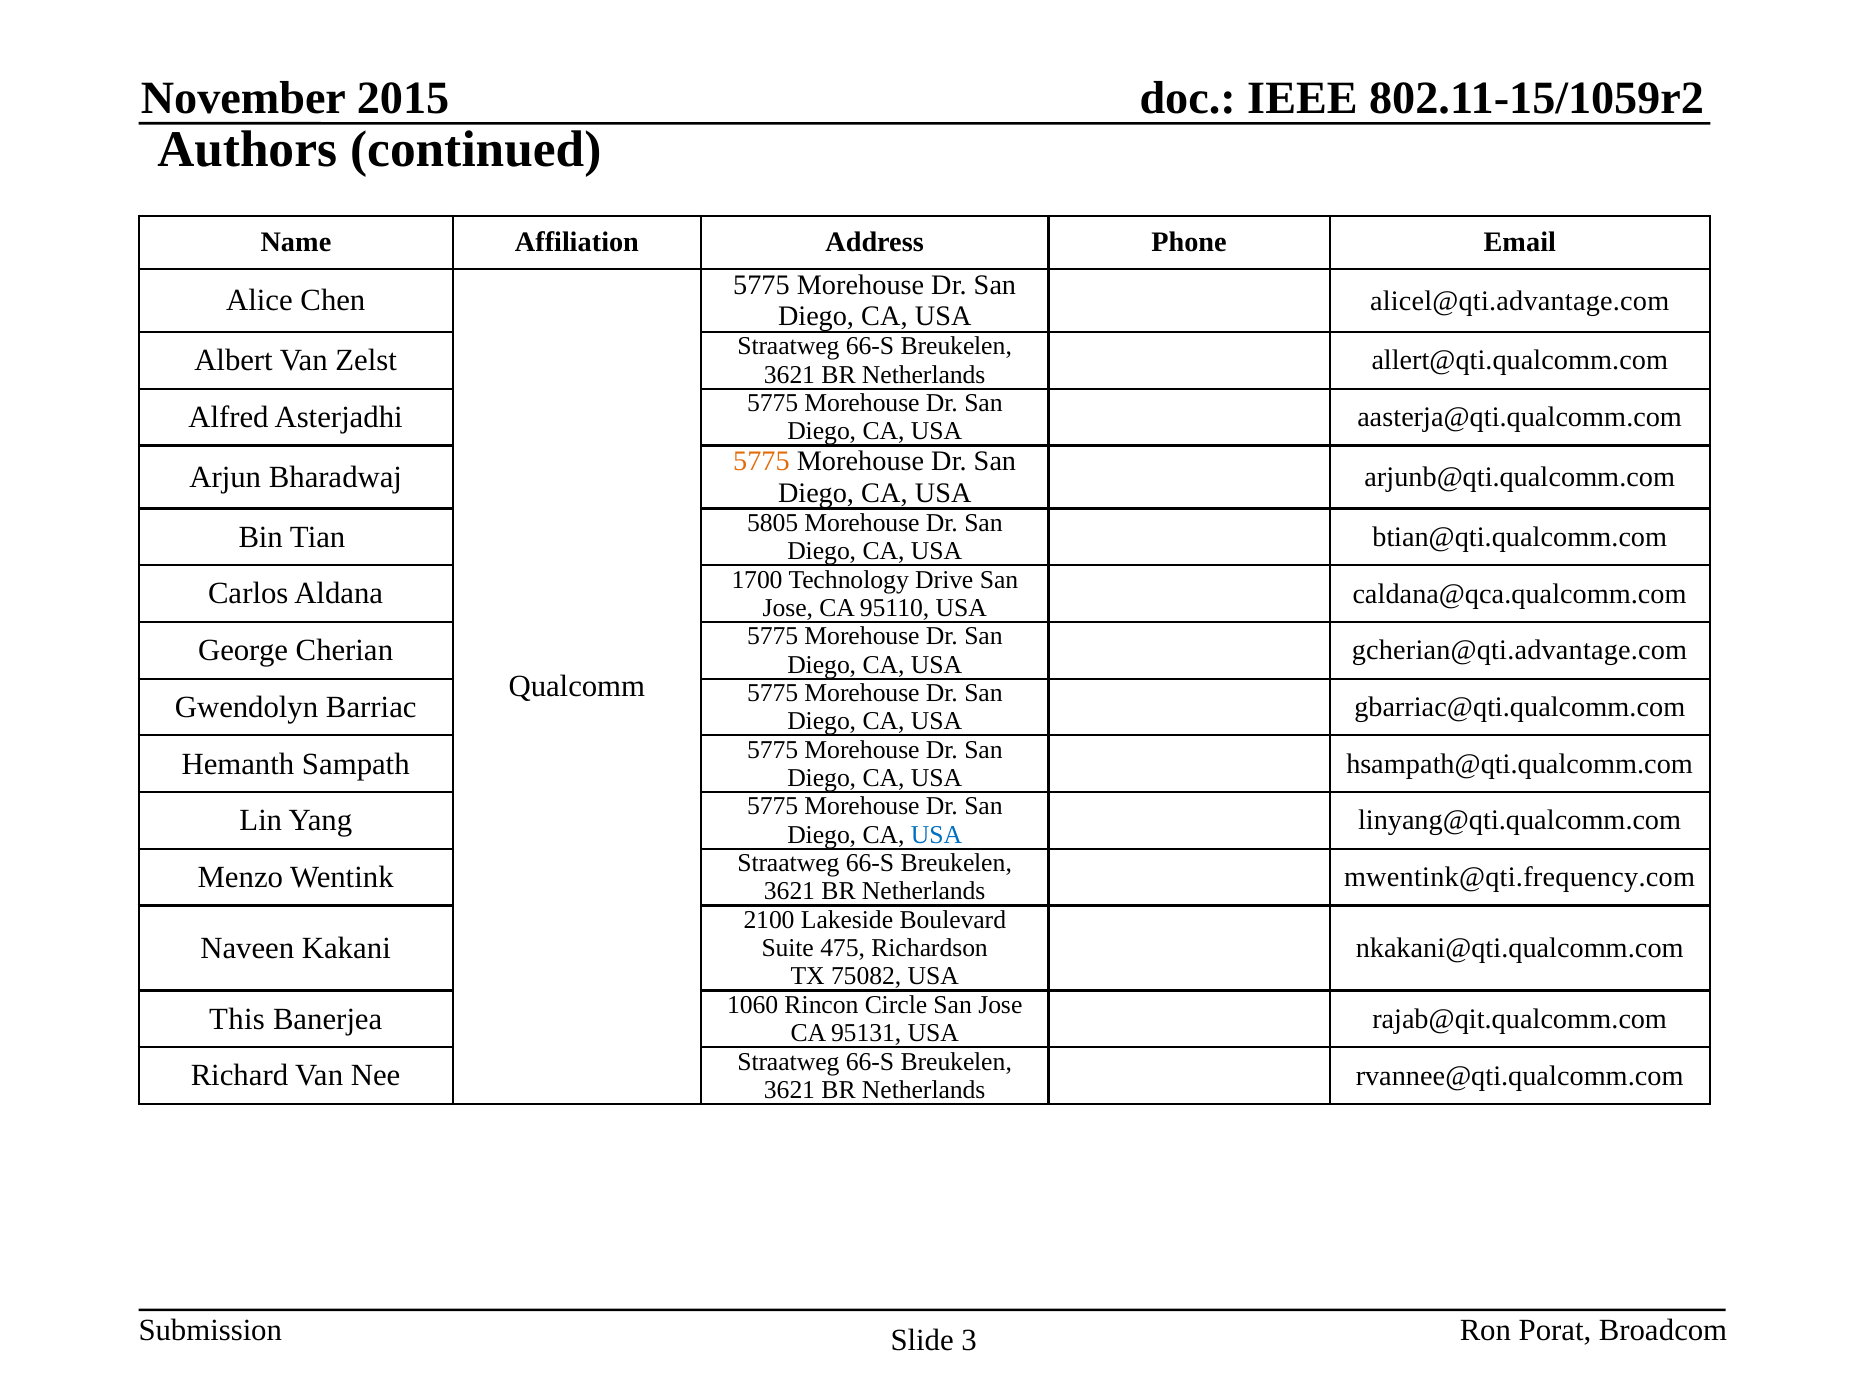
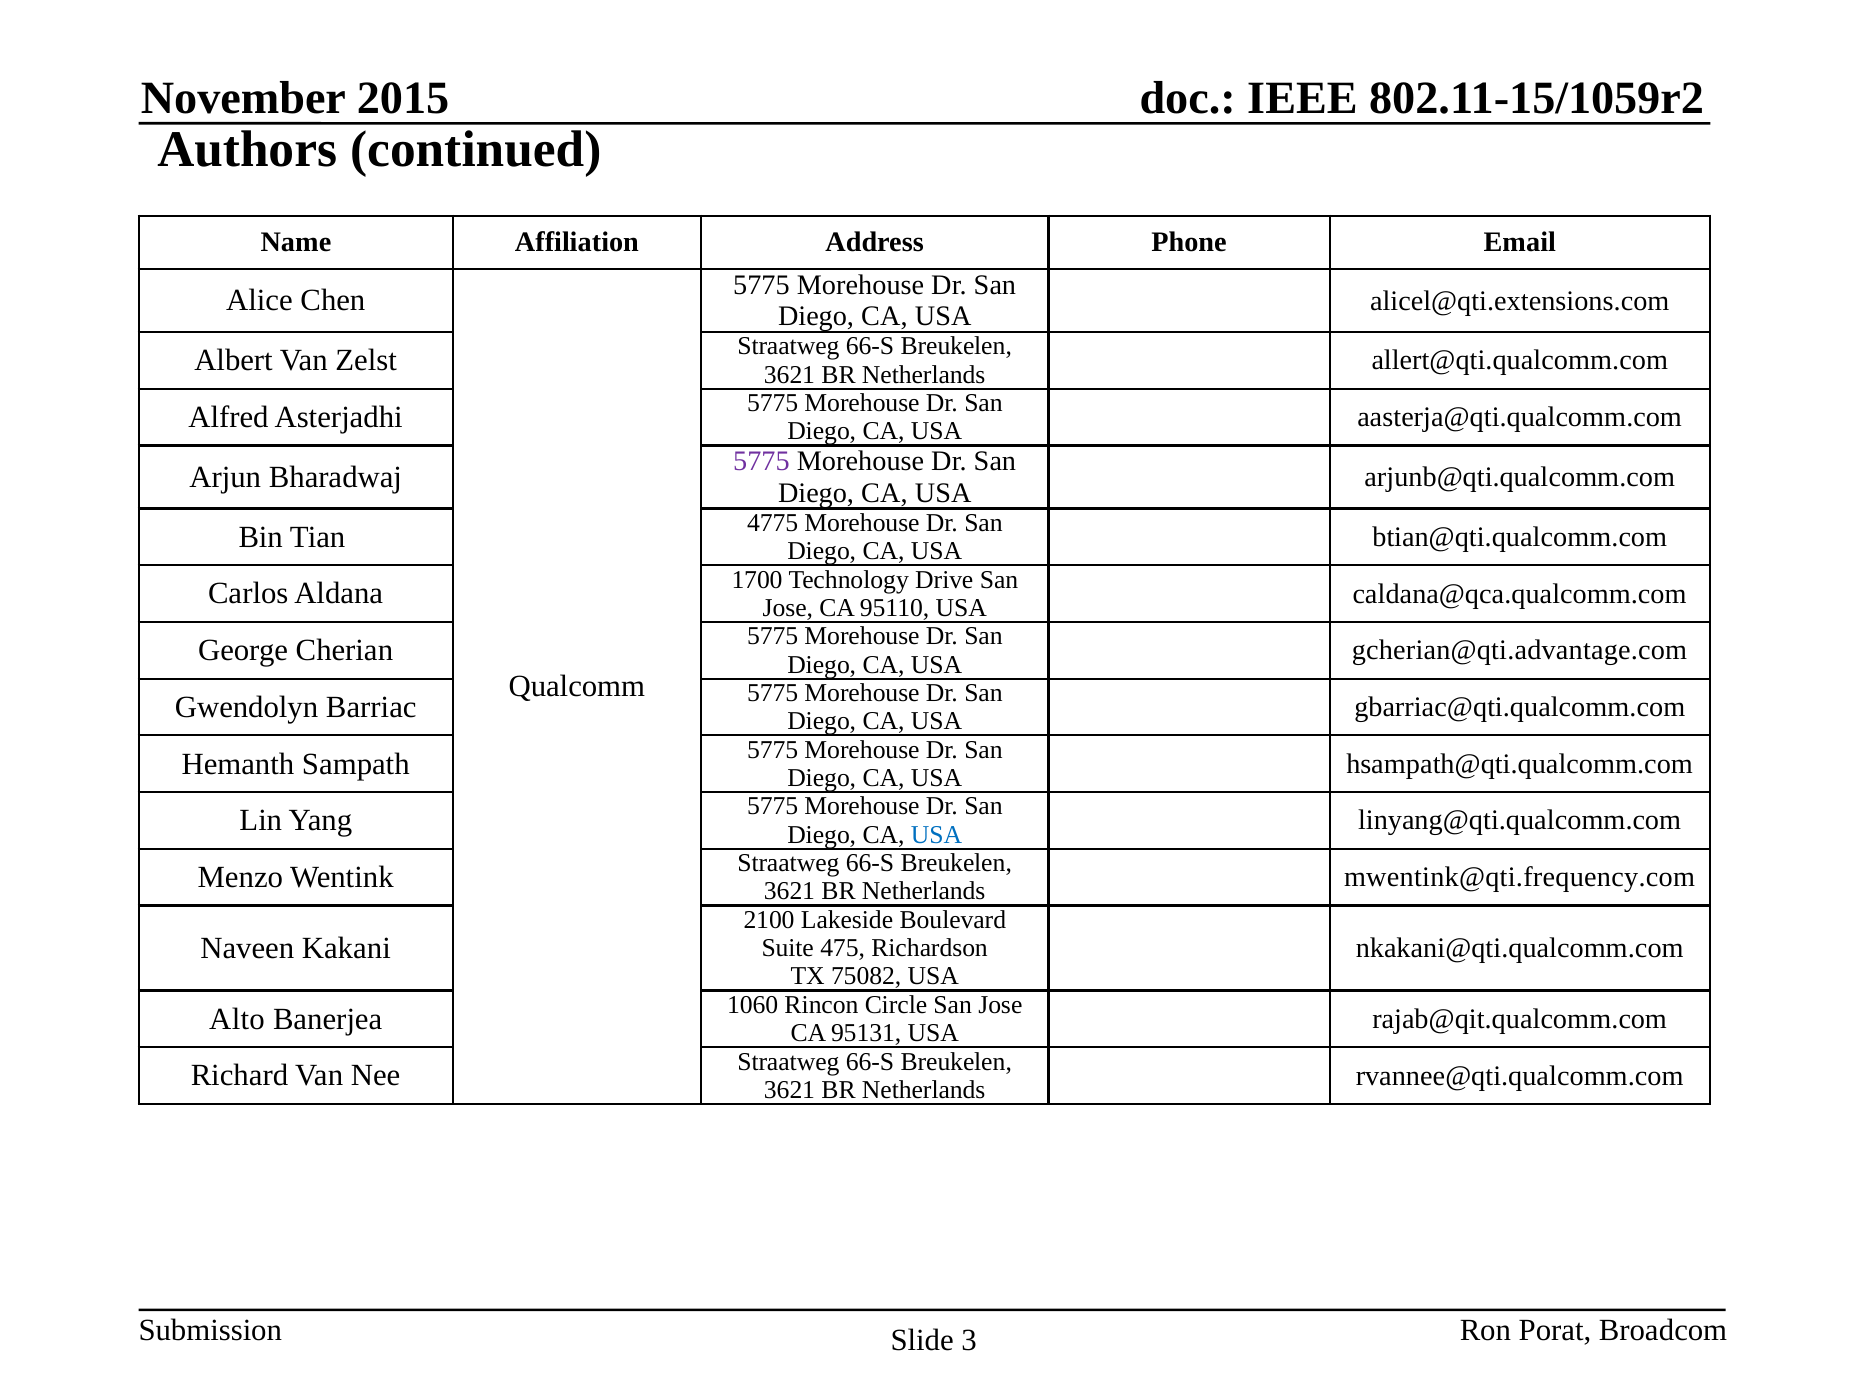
alicel@qti.advantage.com: alicel@qti.advantage.com -> alicel@qti.extensions.com
5775 at (761, 461) colour: orange -> purple
5805: 5805 -> 4775
This: This -> Alto
